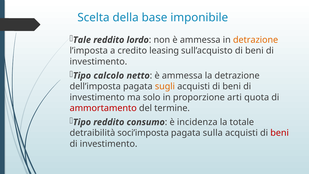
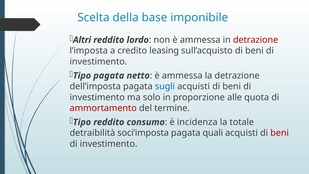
Tale: Tale -> Altri
detrazione at (256, 40) colour: orange -> red
Tipo calcolo: calcolo -> pagata
sugli colour: orange -> blue
arti: arti -> alle
sulla: sulla -> quali
